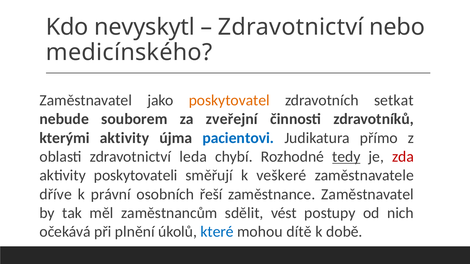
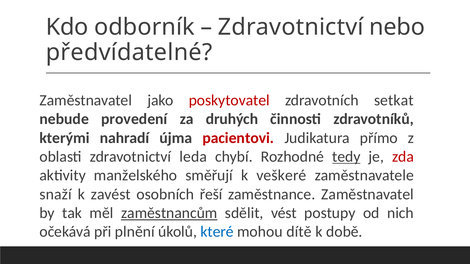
nevyskytl: nevyskytl -> odborník
medicínského: medicínského -> předvídatelné
poskytovatel colour: orange -> red
souborem: souborem -> provedení
zveřejní: zveřejní -> druhých
kterými aktivity: aktivity -> nahradí
pacientovi colour: blue -> red
poskytovateli: poskytovateli -> manželského
dříve: dříve -> snaží
právní: právní -> zavést
zaměstnancům underline: none -> present
